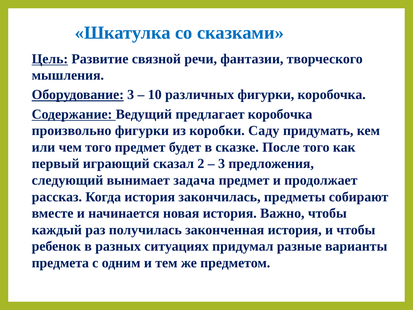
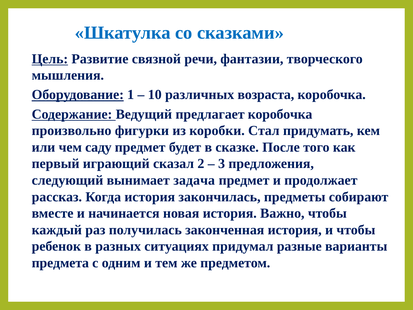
Оборудование 3: 3 -> 1
различных фигурки: фигурки -> возраста
Саду: Саду -> Стал
чем того: того -> саду
